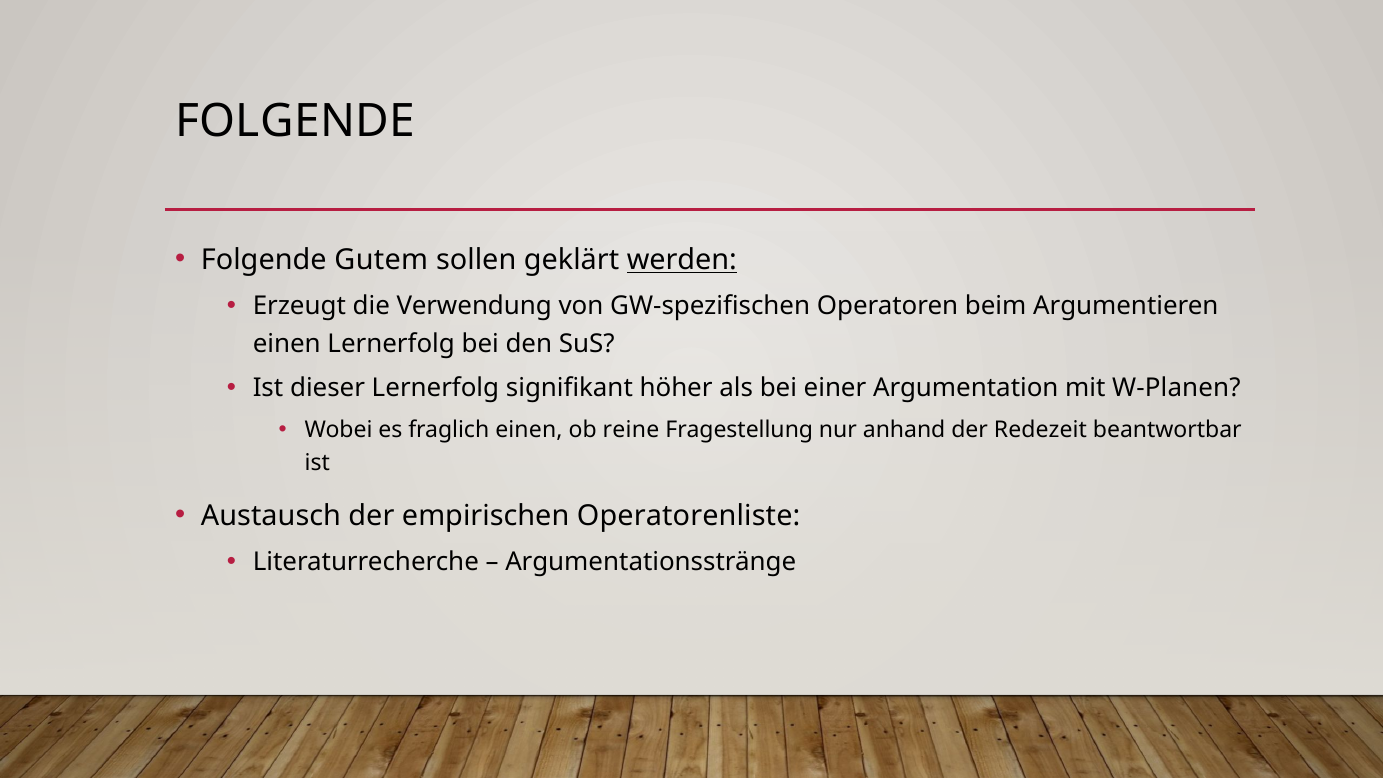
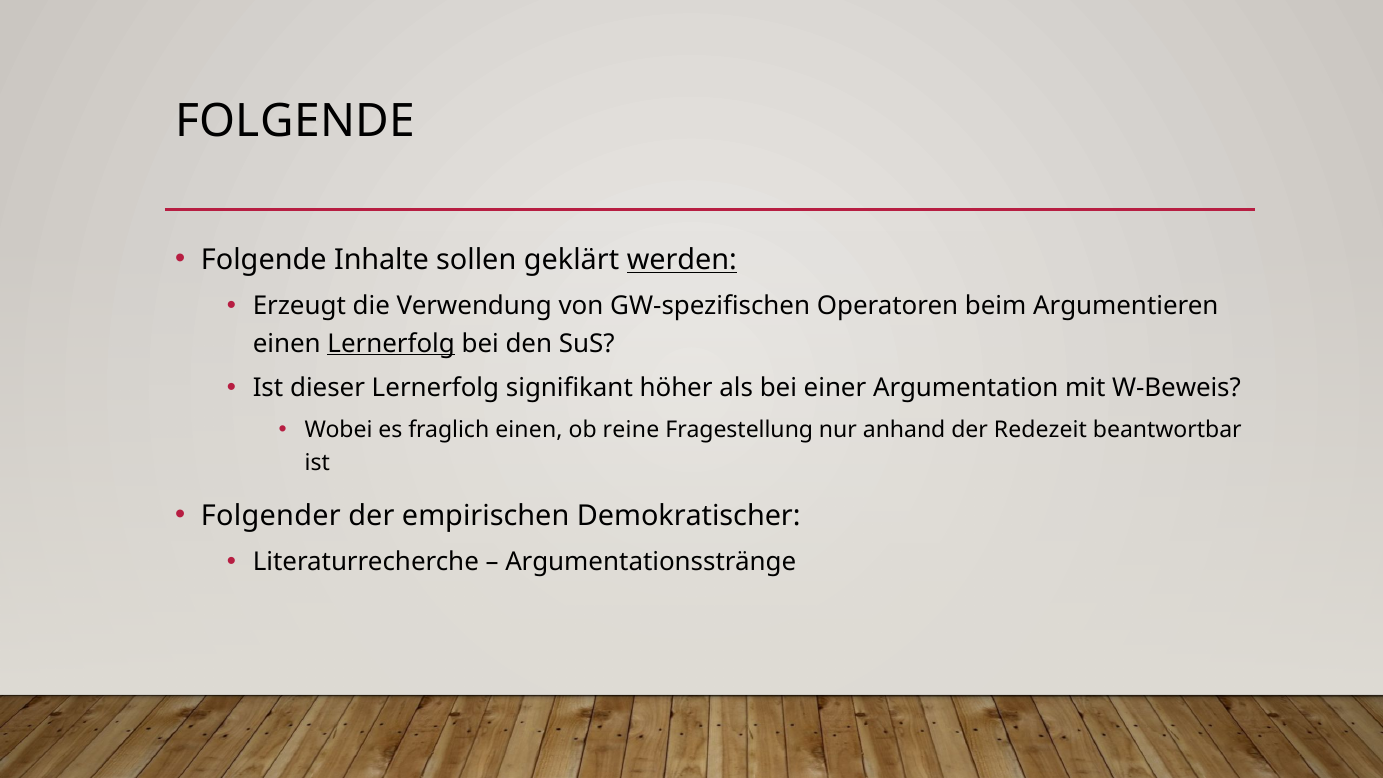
Gutem: Gutem -> Inhalte
Lernerfolg at (391, 343) underline: none -> present
W-Planen: W-Planen -> W-Beweis
Austausch: Austausch -> Folgender
Operatorenliste: Operatorenliste -> Demokratischer
